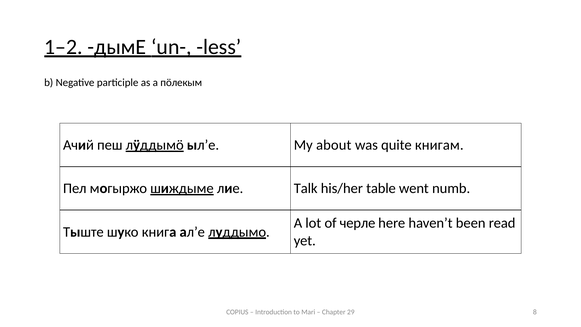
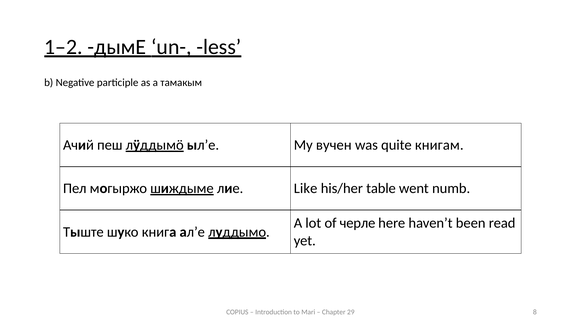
пӧлекым: пӧлекым -> тамакым
about: about -> вучен
Talk: Talk -> Like
